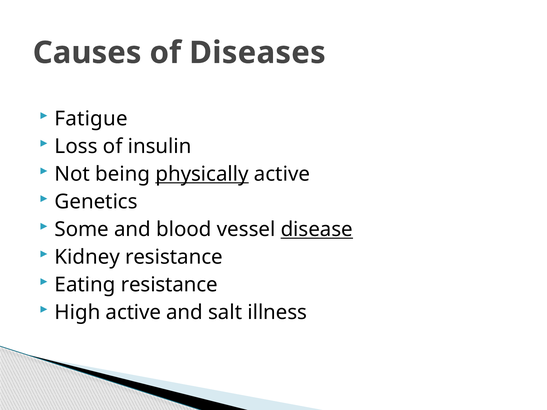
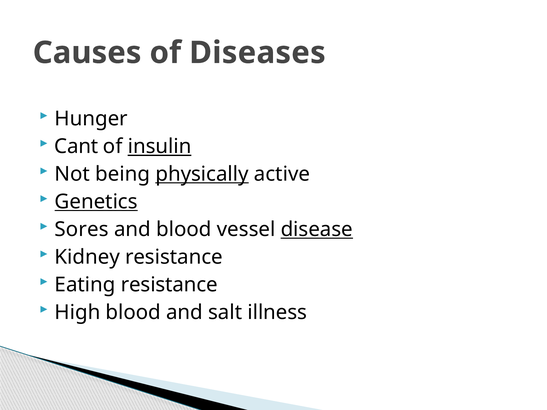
Fatigue: Fatigue -> Hunger
Loss: Loss -> Cant
insulin underline: none -> present
Genetics underline: none -> present
Some: Some -> Sores
High active: active -> blood
